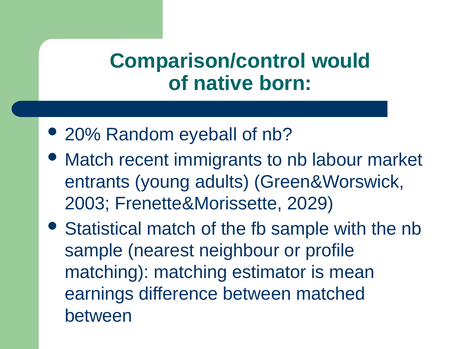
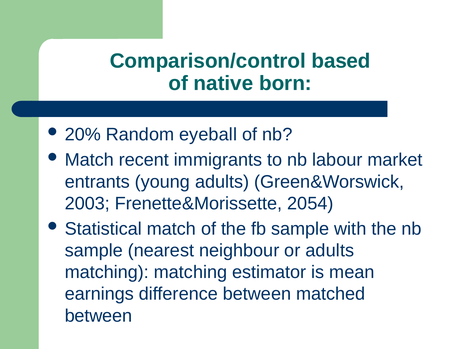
would: would -> based
2029: 2029 -> 2054
or profile: profile -> adults
